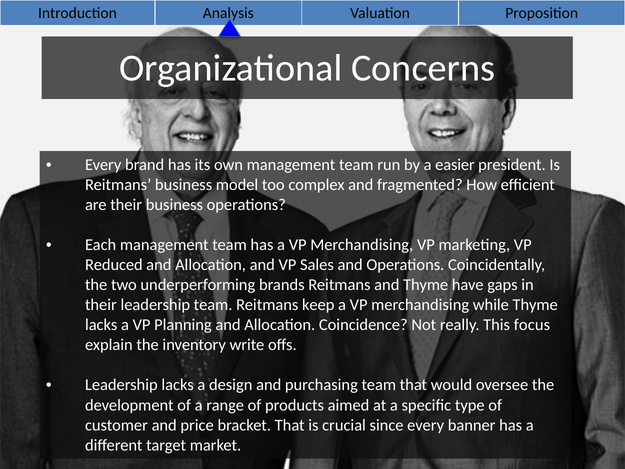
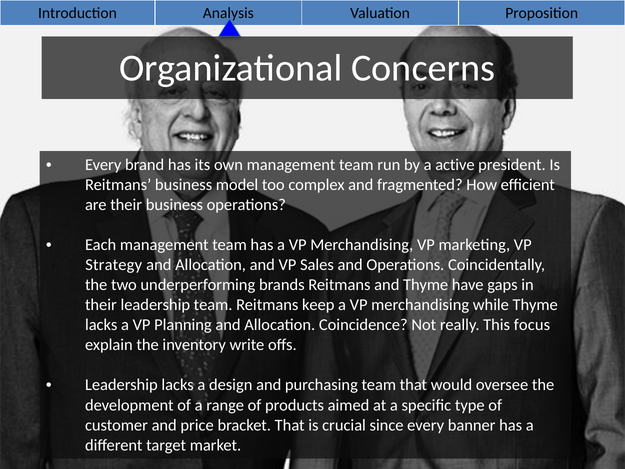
easier: easier -> active
Reduced: Reduced -> Strategy
